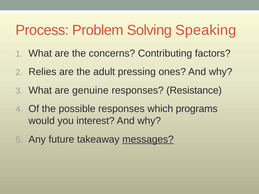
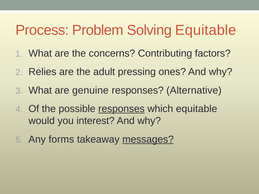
Solving Speaking: Speaking -> Equitable
Resistance: Resistance -> Alternative
responses at (121, 109) underline: none -> present
which programs: programs -> equitable
future: future -> forms
